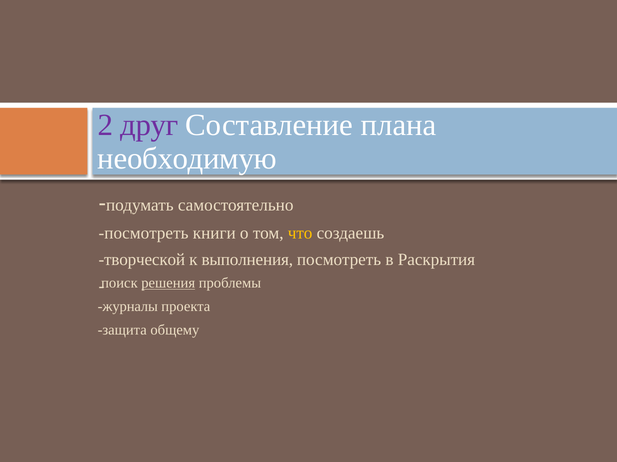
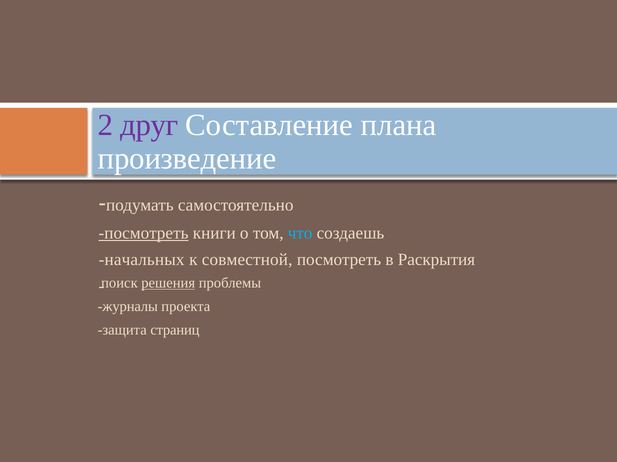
необходимую: необходимую -> произведение
посмотреть at (144, 233) underline: none -> present
что colour: yellow -> light blue
творческой: творческой -> начальных
выполнения: выполнения -> совместной
общему: общему -> страниц
